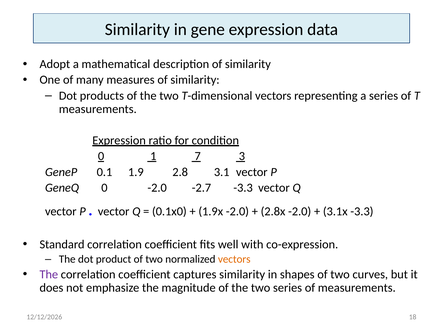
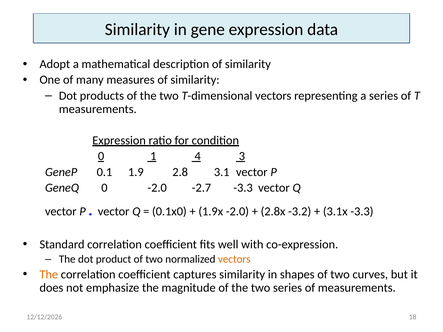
7: 7 -> 4
2.8x -2.0: -2.0 -> -3.2
The at (49, 275) colour: purple -> orange
